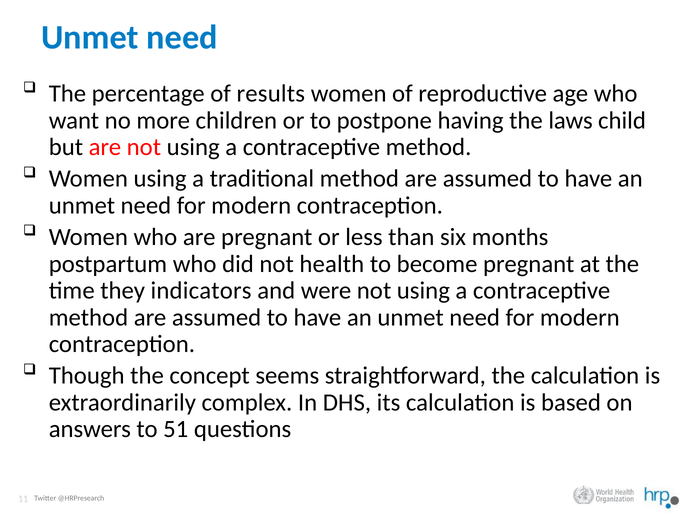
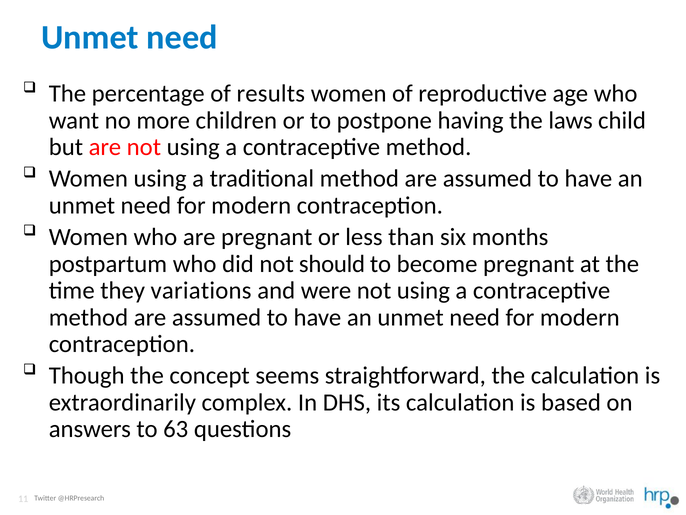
health: health -> should
indicators: indicators -> variations
51: 51 -> 63
